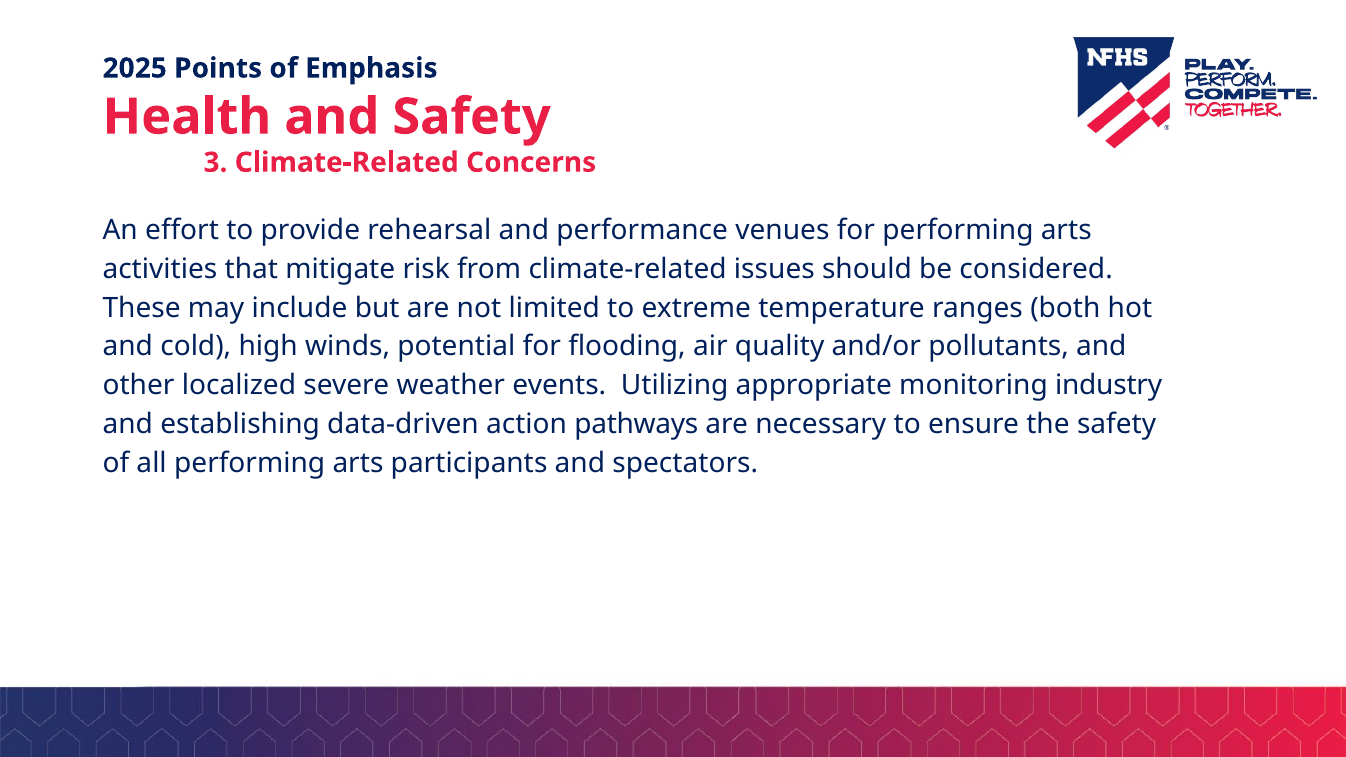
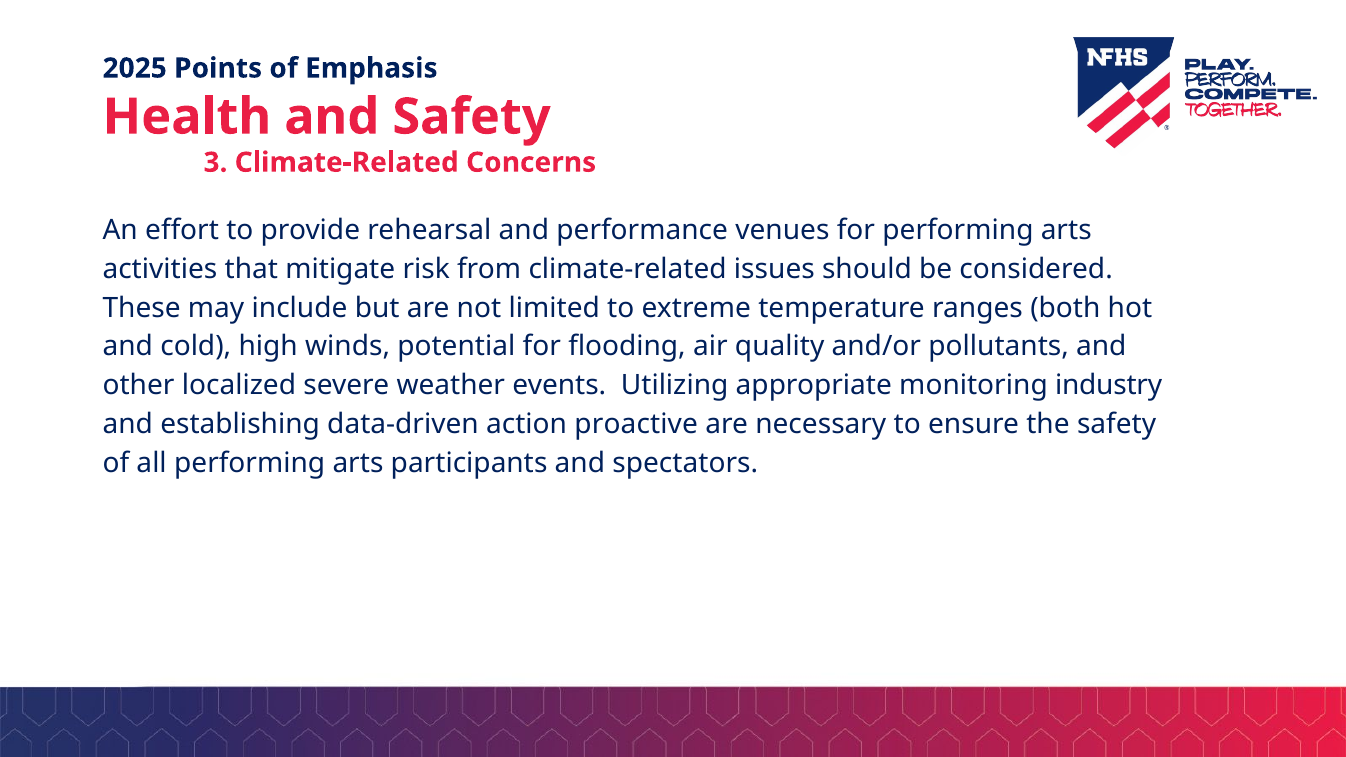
pathways: pathways -> proactive
